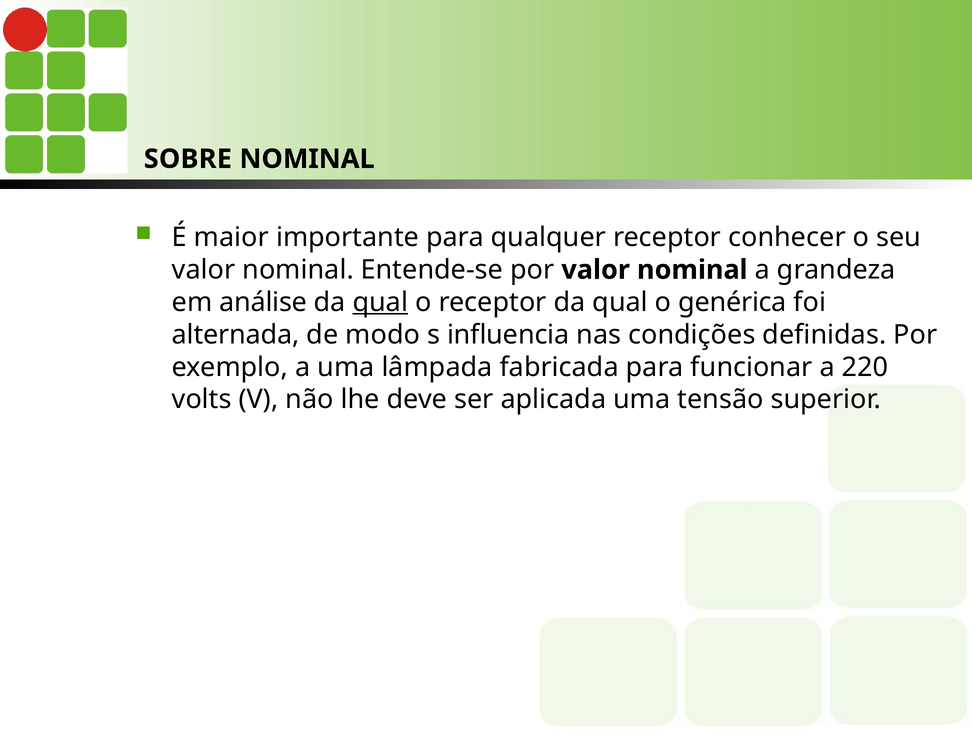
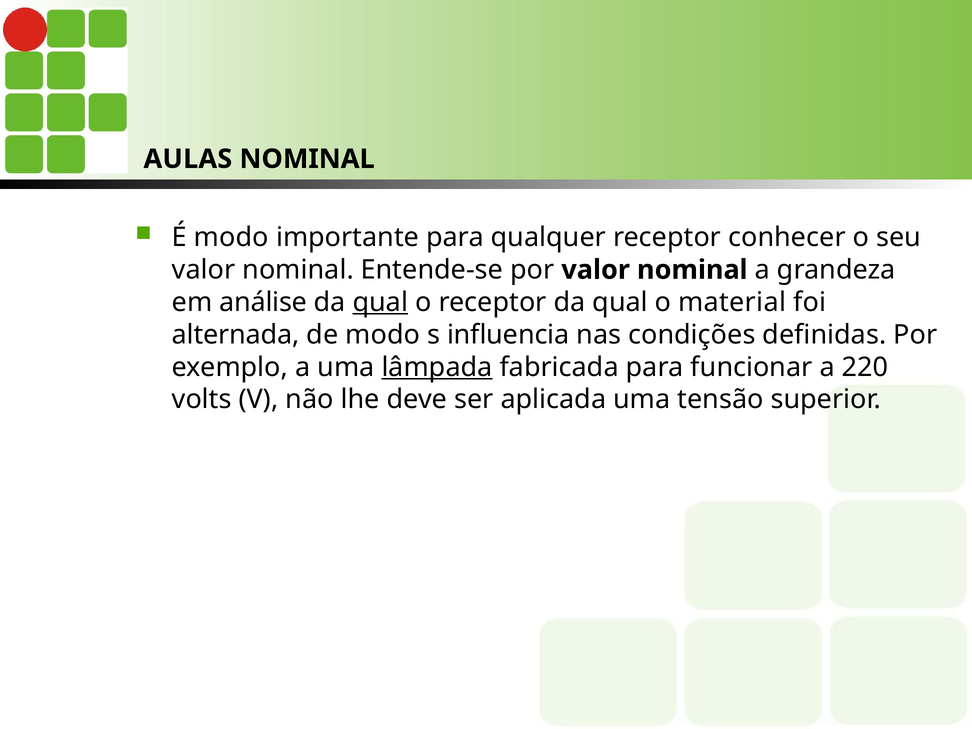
SOBRE: SOBRE -> AULAS
É maior: maior -> modo
genérica: genérica -> material
lâmpada underline: none -> present
